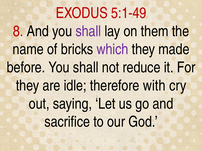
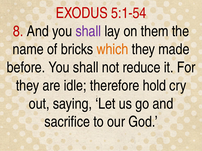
5:1-49: 5:1-49 -> 5:1-54
which colour: purple -> orange
with: with -> hold
